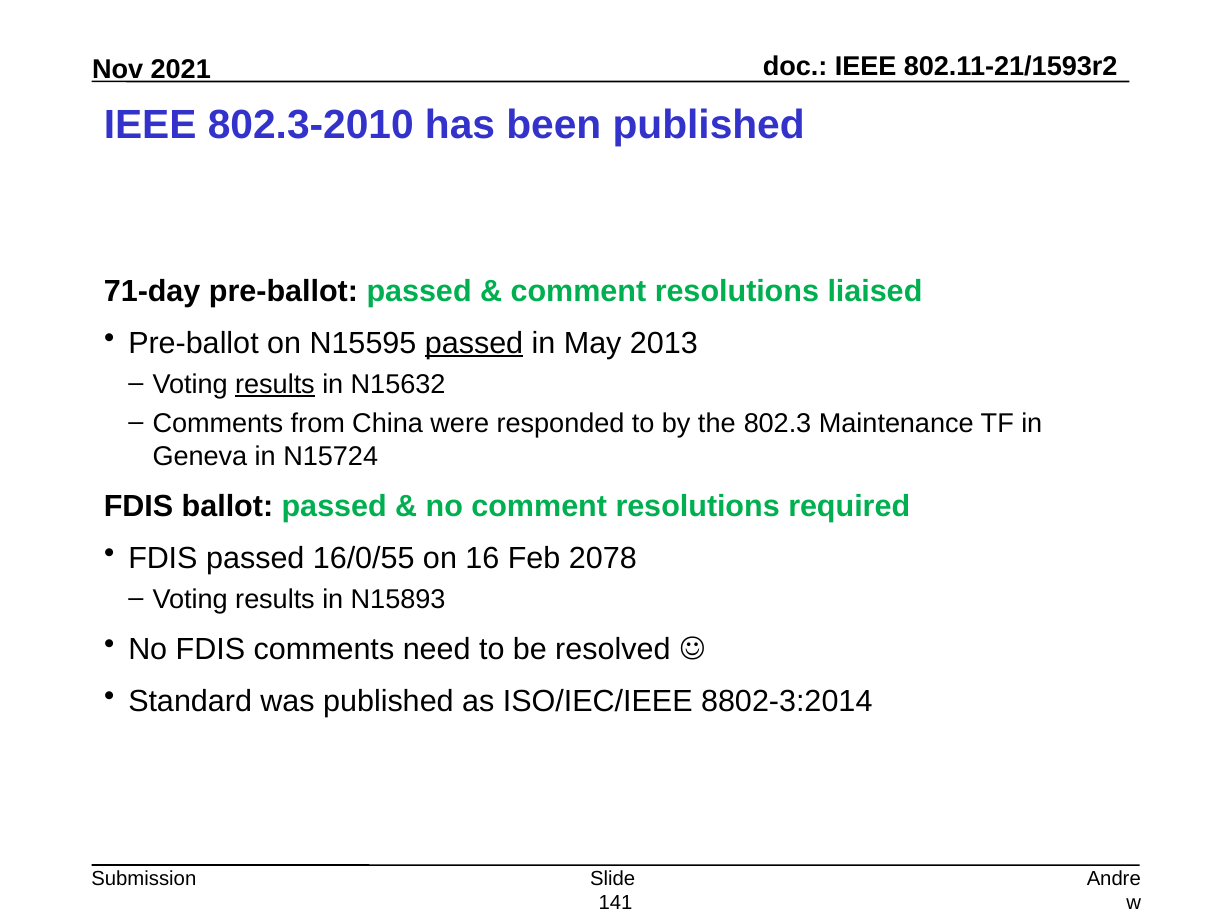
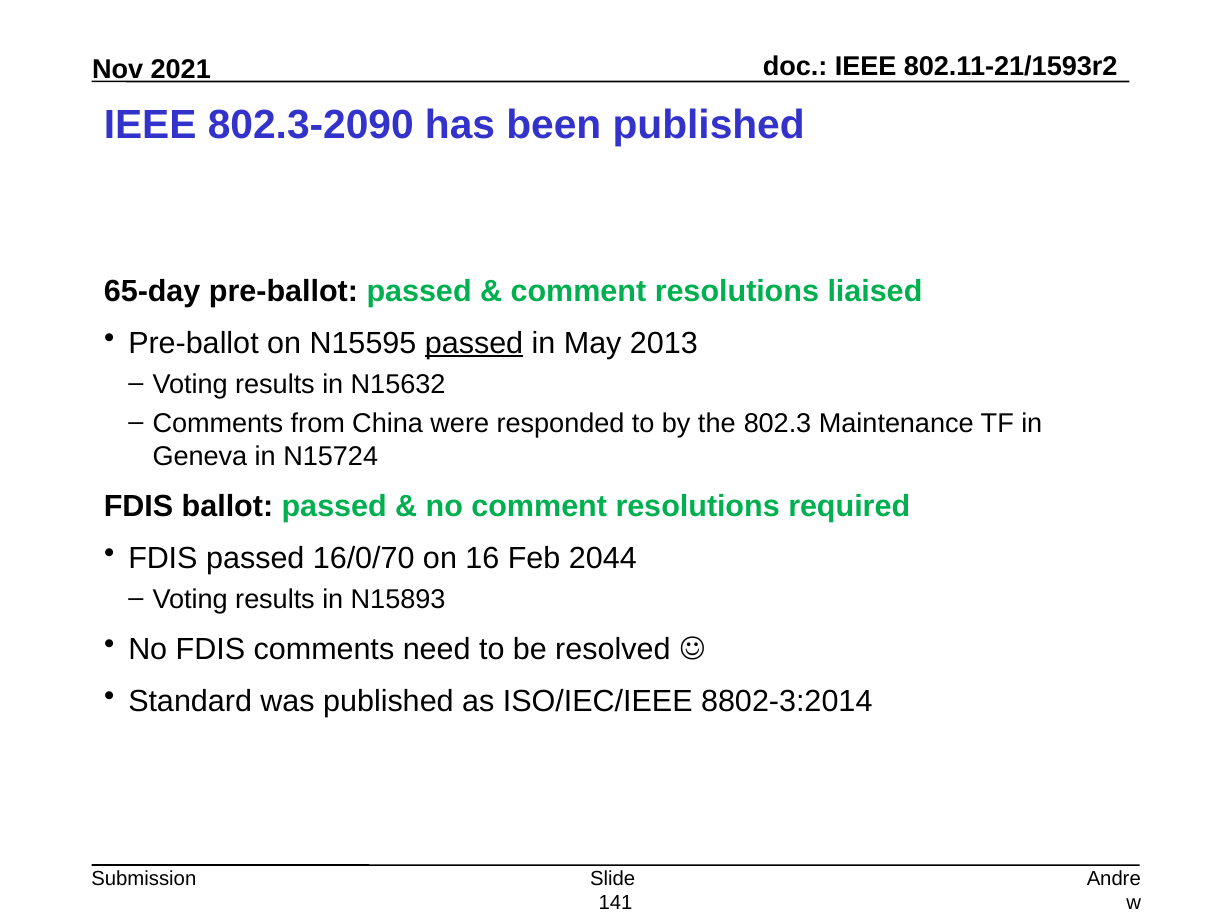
802.3-2010: 802.3-2010 -> 802.3-2090
71-day: 71-day -> 65-day
results at (275, 384) underline: present -> none
16/0/55: 16/0/55 -> 16/0/70
2078: 2078 -> 2044
